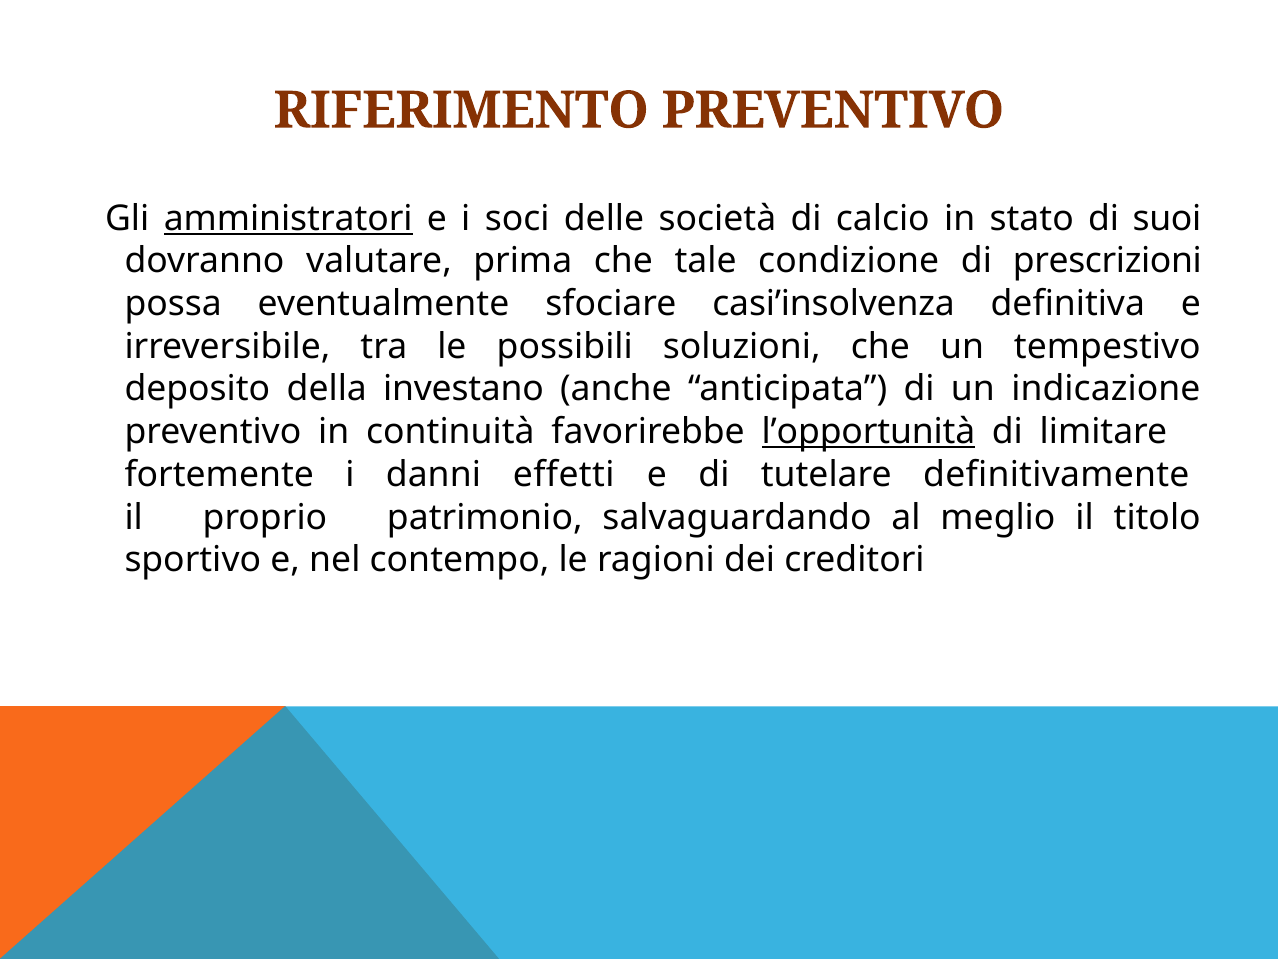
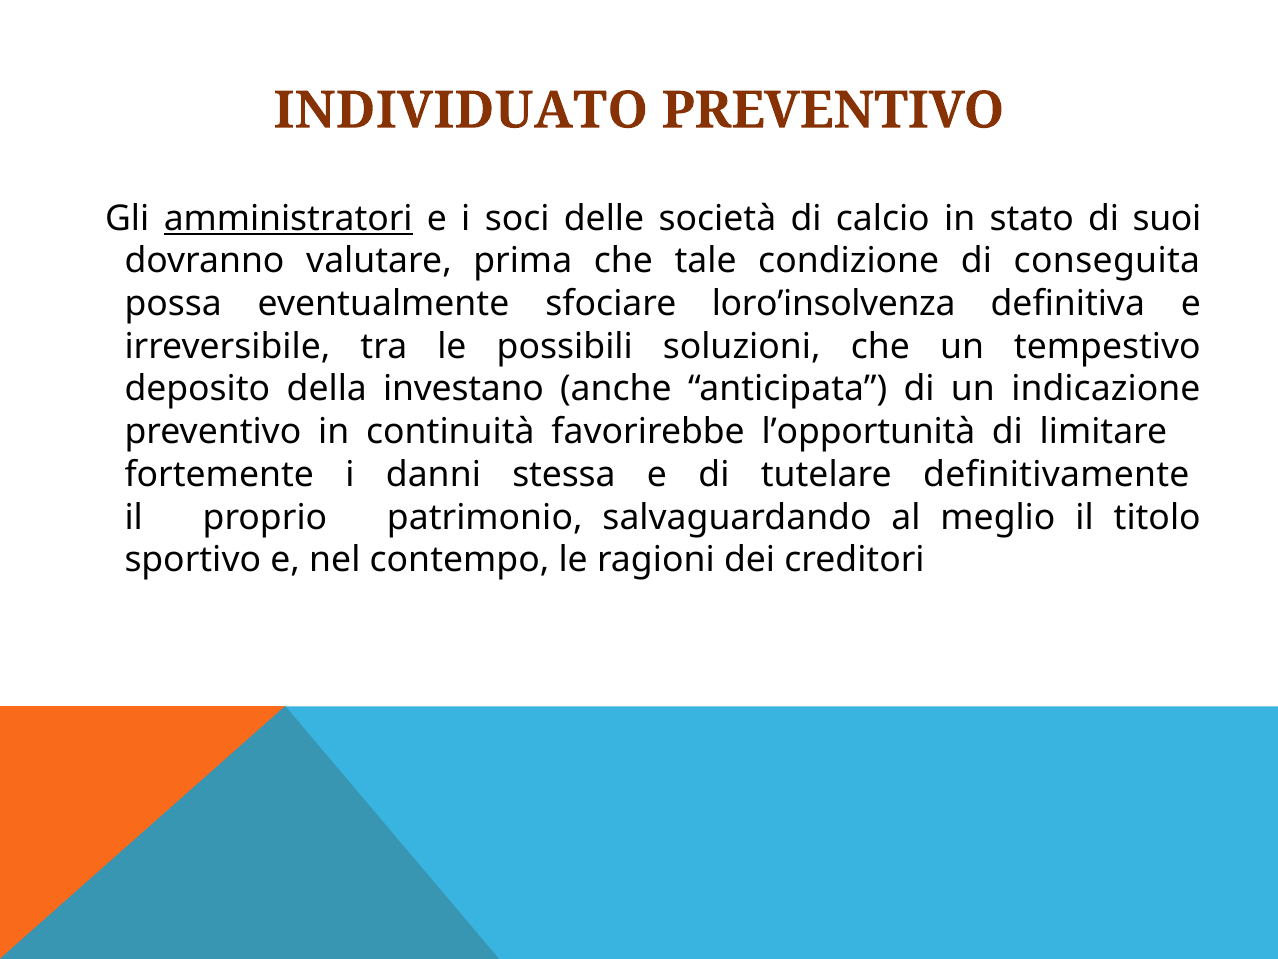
RIFERIMENTO: RIFERIMENTO -> INDIVIDUATO
prescrizioni: prescrizioni -> conseguita
casi’insolvenza: casi’insolvenza -> loro’insolvenza
l’opportunità underline: present -> none
effetti: effetti -> stessa
